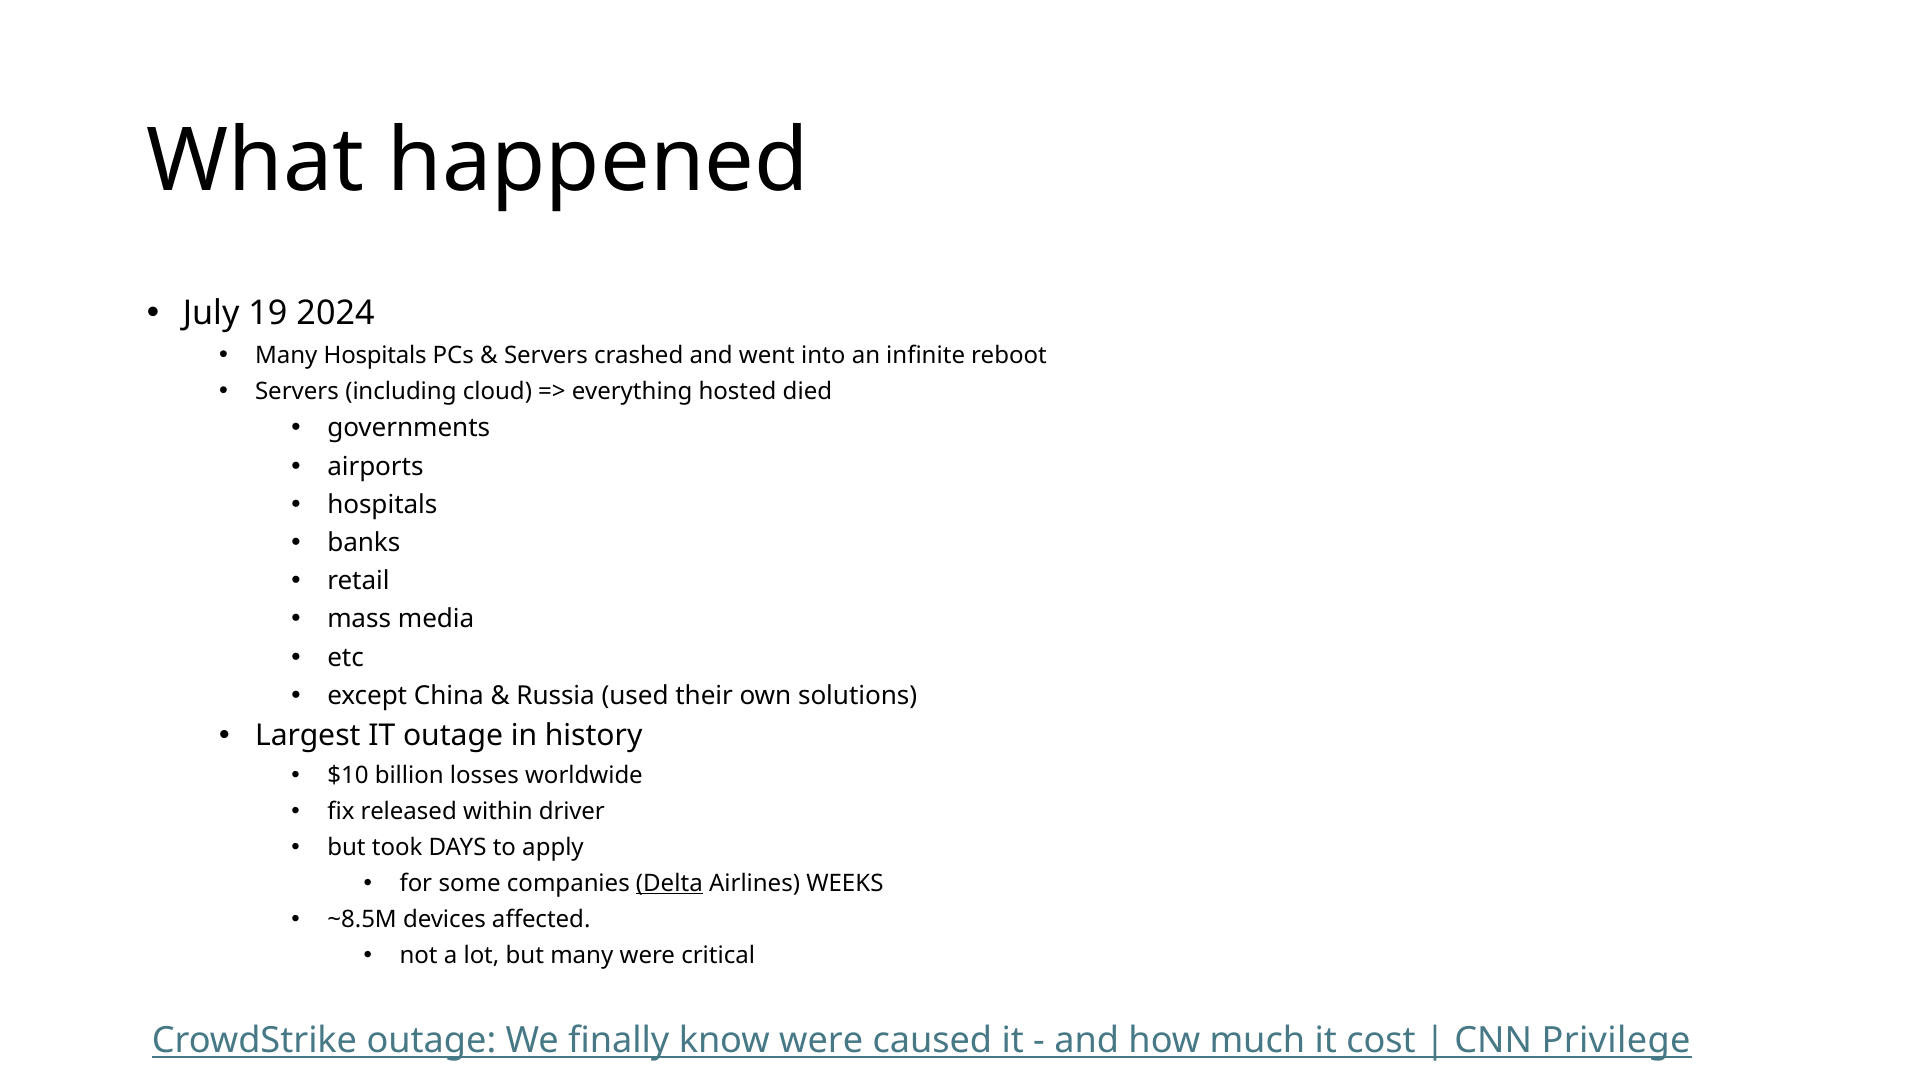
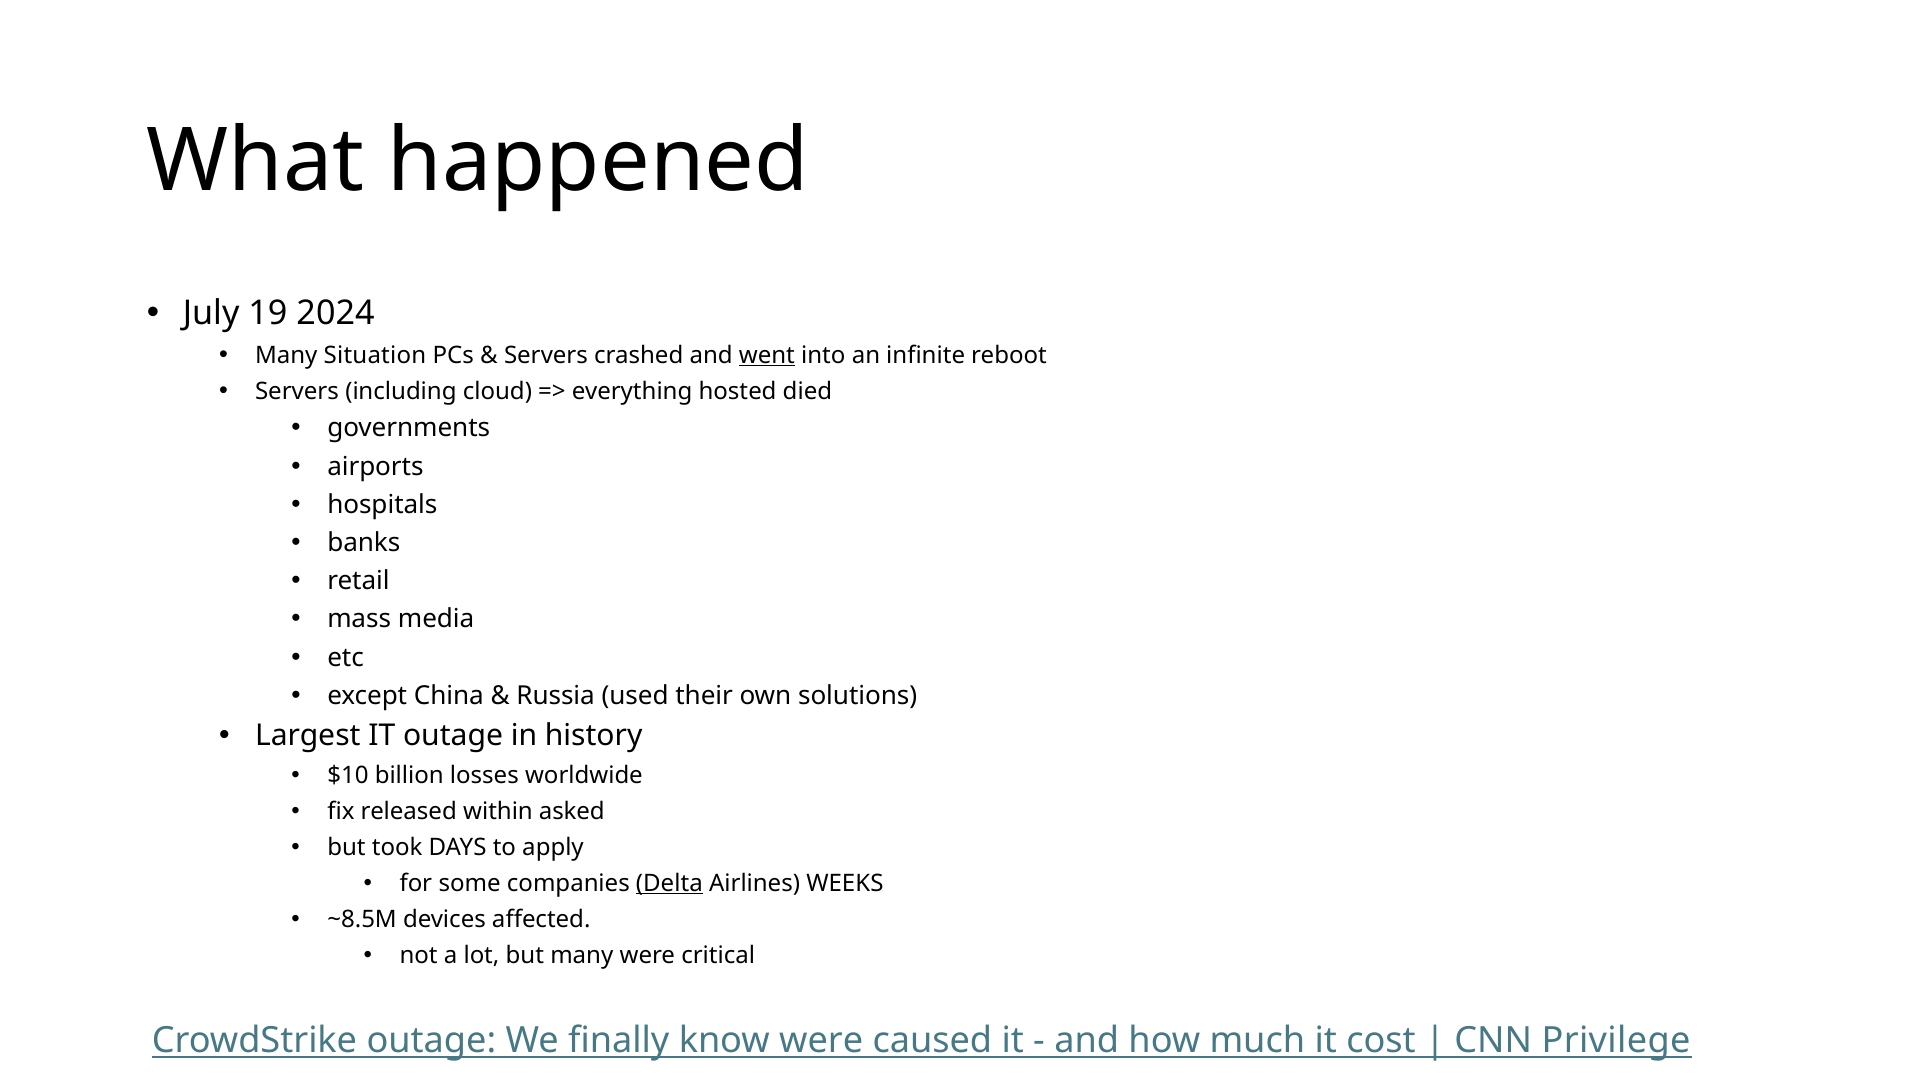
Many Hospitals: Hospitals -> Situation
went underline: none -> present
driver: driver -> asked
